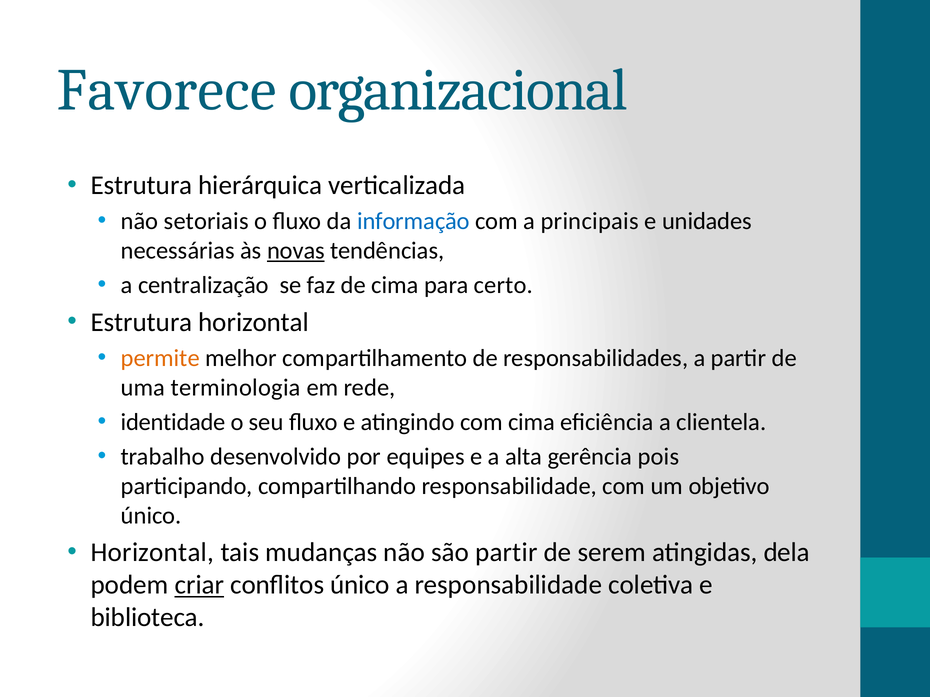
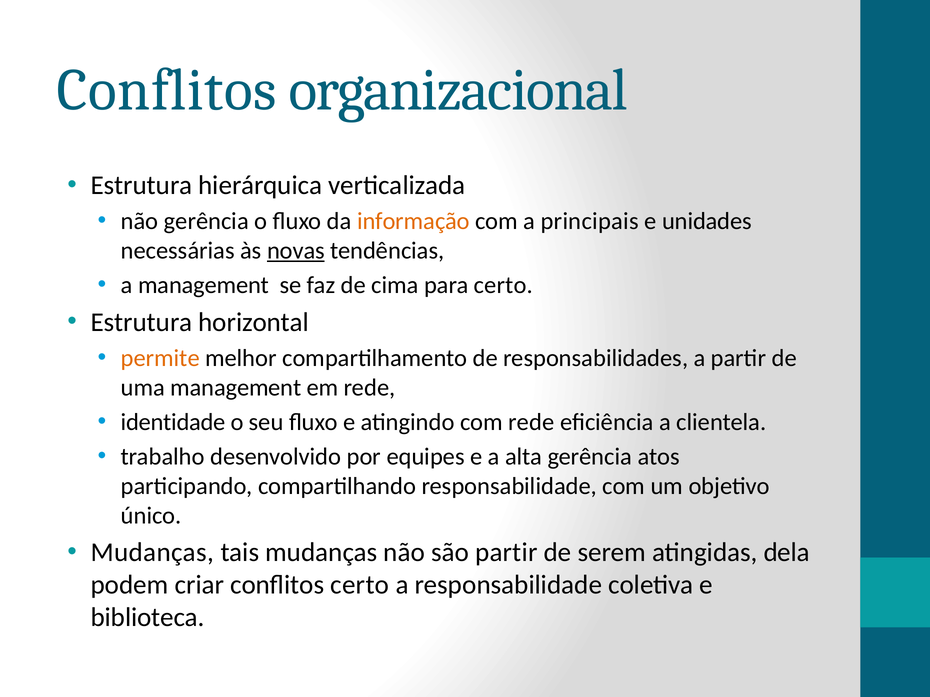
Favorece at (167, 90): Favorece -> Conflitos
não setoriais: setoriais -> gerência
informação colour: blue -> orange
a centralização: centralização -> management
uma terminologia: terminologia -> management
com cima: cima -> rede
pois: pois -> atos
Horizontal at (152, 553): Horizontal -> Mudanças
criar underline: present -> none
conflitos único: único -> certo
